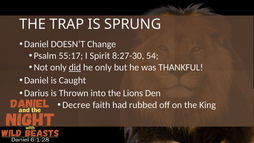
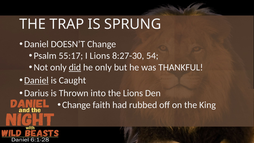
I Spirit: Spirit -> Lions
Daniel at (36, 80) underline: none -> present
Decree at (76, 105): Decree -> Change
